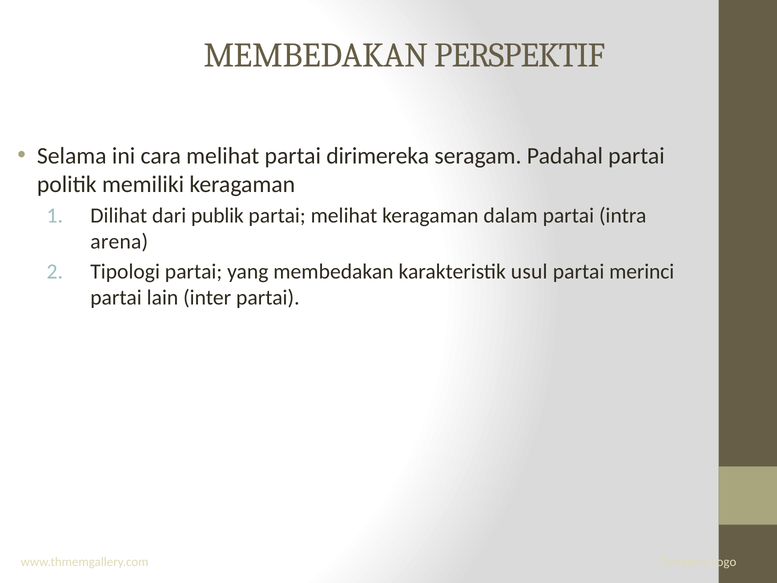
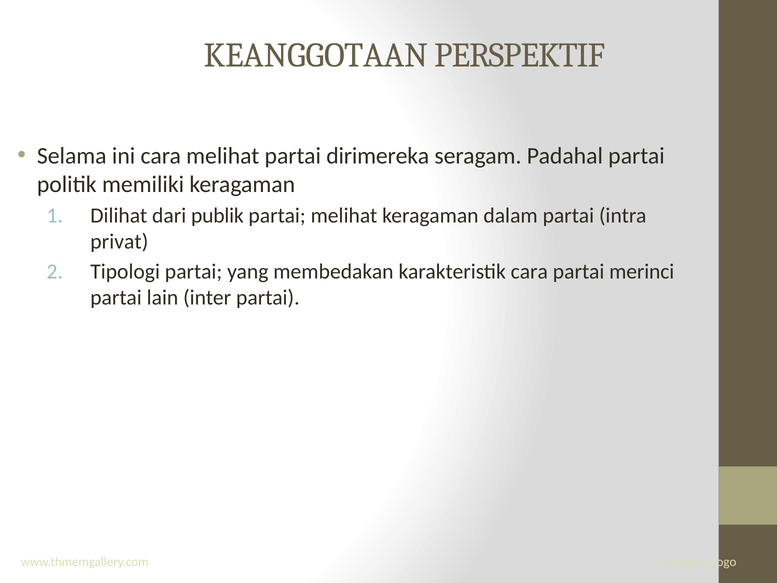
MEMBEDAKAN at (316, 55): MEMBEDAKAN -> KEANGGOTAAN
arena: arena -> privat
karakteristik usul: usul -> cara
